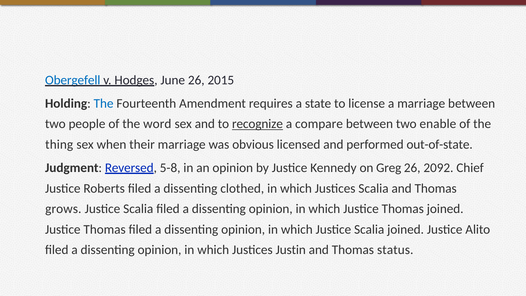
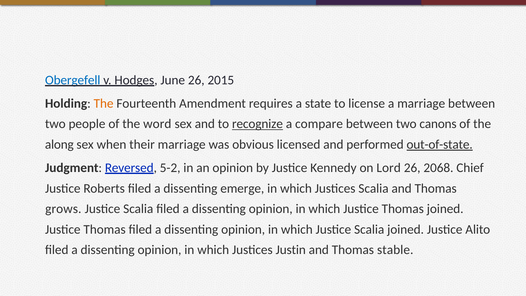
The at (104, 103) colour: blue -> orange
enable: enable -> canons
thing: thing -> along
out-of-state underline: none -> present
5-8: 5-8 -> 5-2
Greg: Greg -> Lord
2092: 2092 -> 2068
clothed: clothed -> emerge
status: status -> stable
